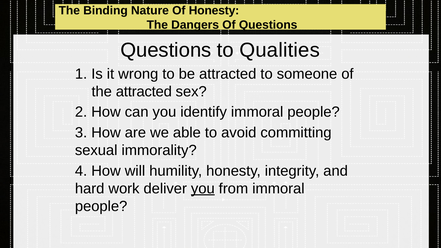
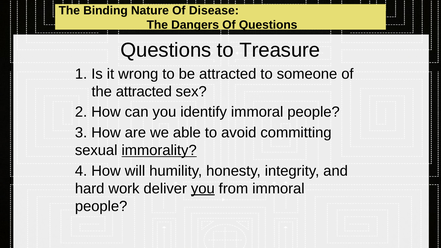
Of Honesty: Honesty -> Disease
Qualities: Qualities -> Treasure
immorality underline: none -> present
